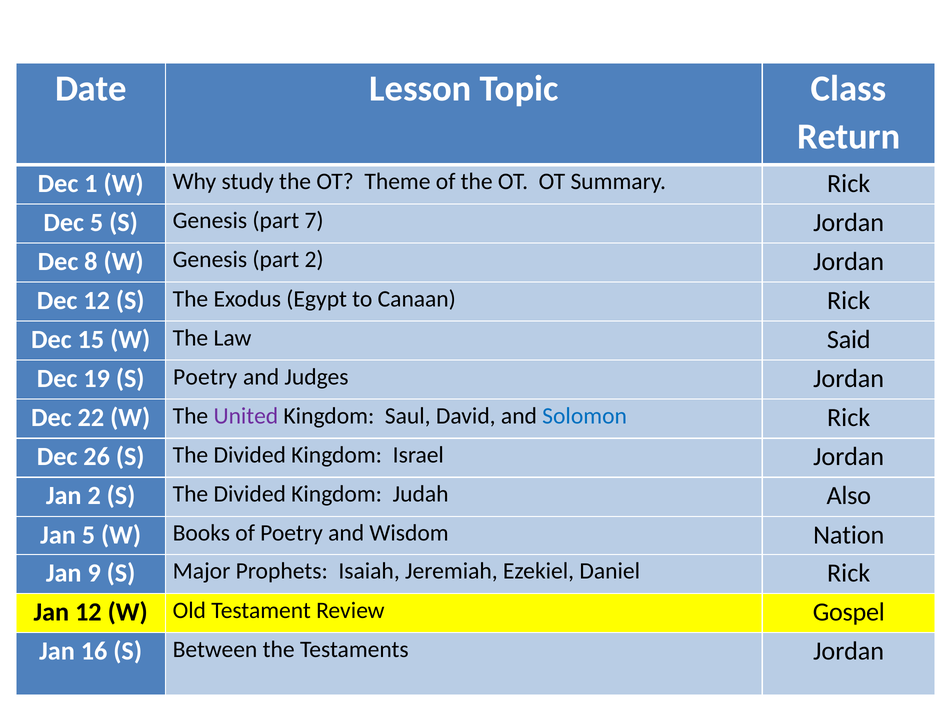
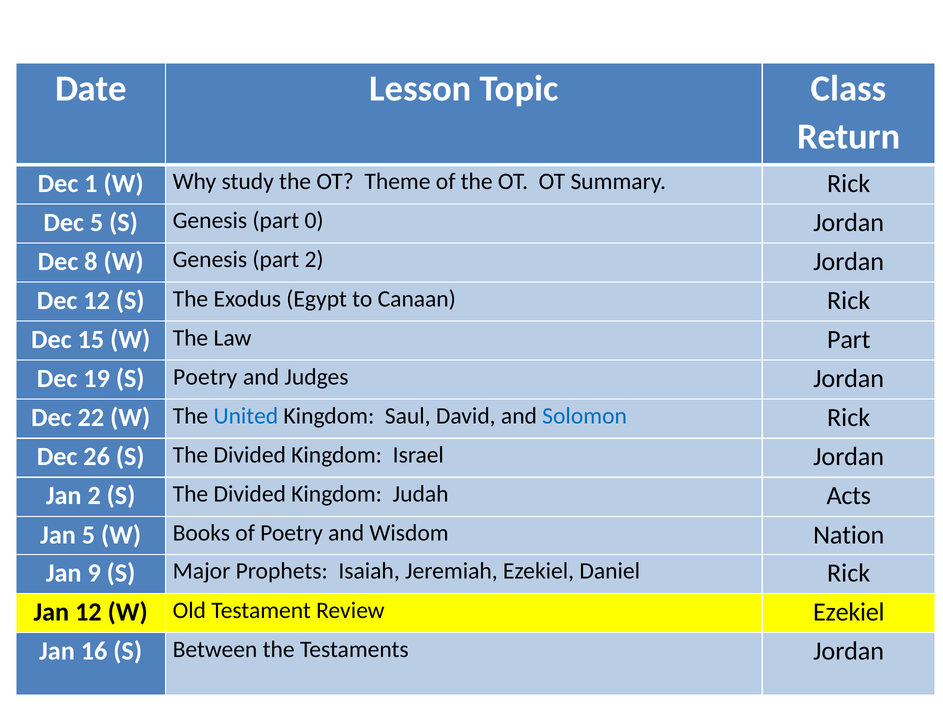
7: 7 -> 0
Law Said: Said -> Part
United colour: purple -> blue
Also: Also -> Acts
Review Gospel: Gospel -> Ezekiel
